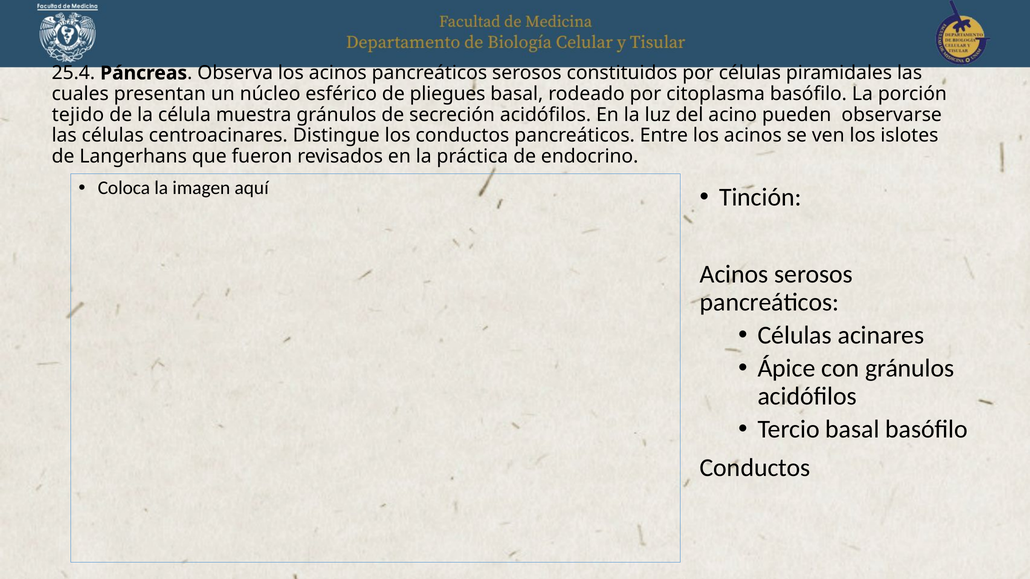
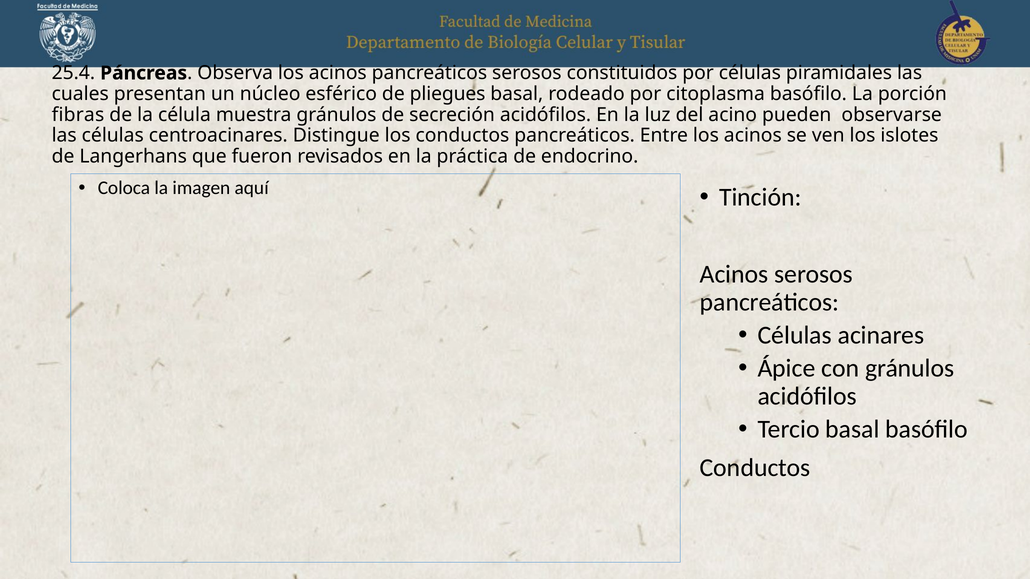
tejido: tejido -> fibras
